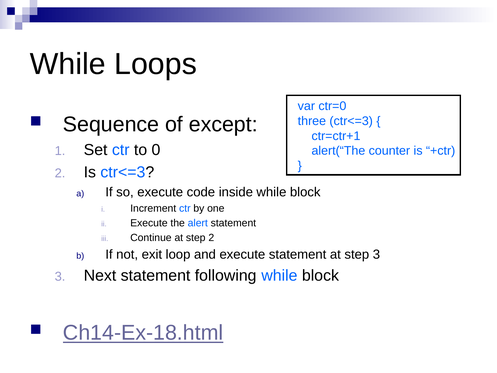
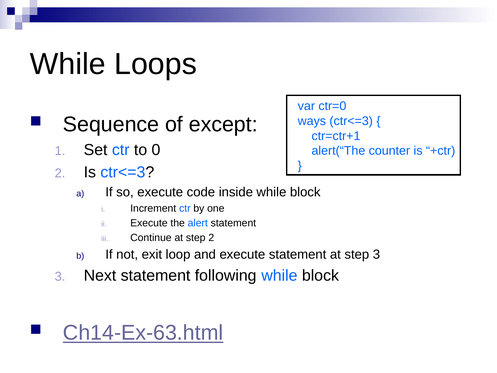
three: three -> ways
Ch14-Ex-18.html: Ch14-Ex-18.html -> Ch14-Ex-63.html
